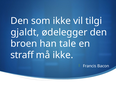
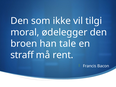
gjaldt: gjaldt -> moral
må ikke: ikke -> rent
